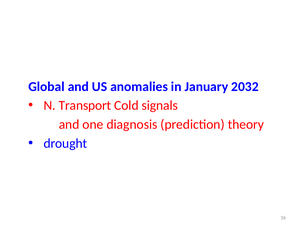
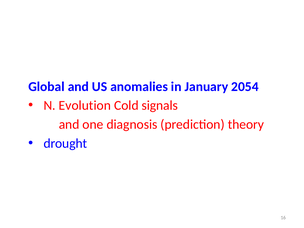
2032: 2032 -> 2054
Transport: Transport -> Evolution
